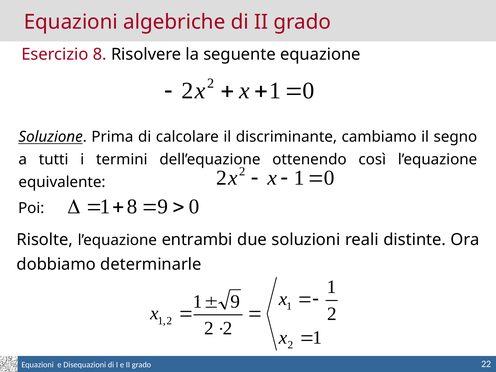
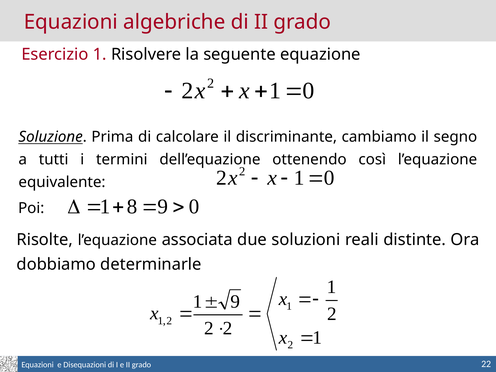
Esercizio 8: 8 -> 1
entrambi: entrambi -> associata
